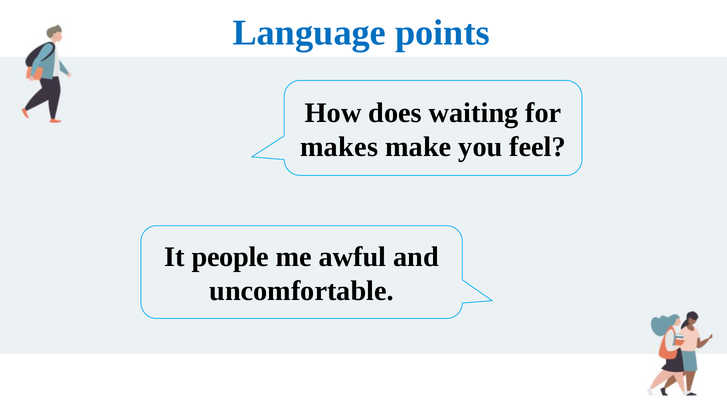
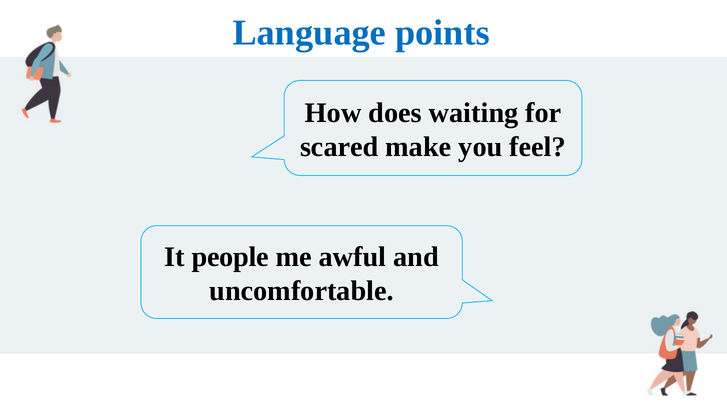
makes: makes -> scared
